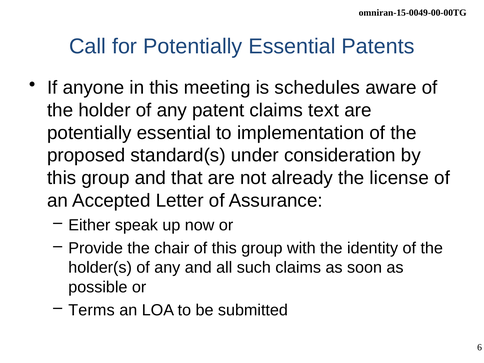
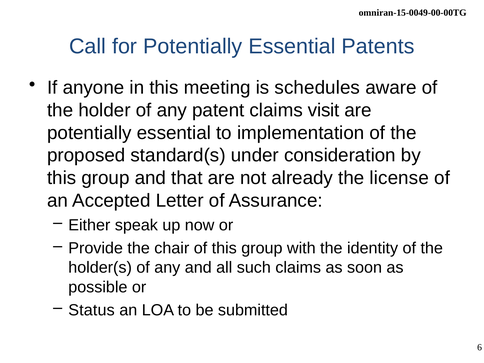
text: text -> visit
Terms: Terms -> Status
